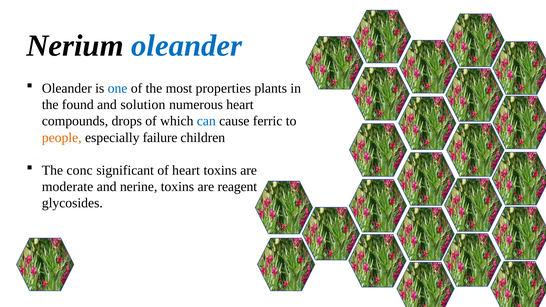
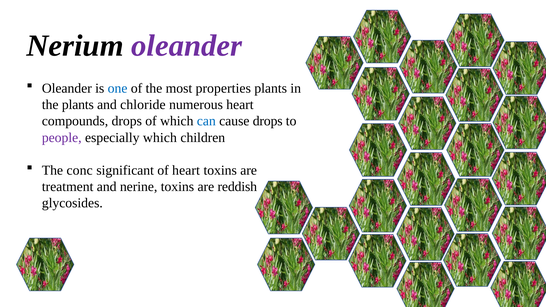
oleander at (187, 46) colour: blue -> purple
the found: found -> plants
solution: solution -> chloride
cause ferric: ferric -> drops
people colour: orange -> purple
especially failure: failure -> which
moderate: moderate -> treatment
reagent: reagent -> reddish
